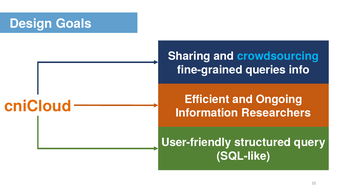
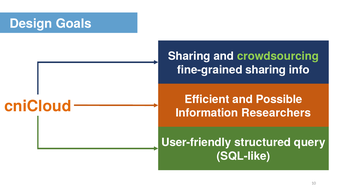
crowdsourcing colour: light blue -> light green
fine-grained queries: queries -> sharing
Ongoing: Ongoing -> Possible
